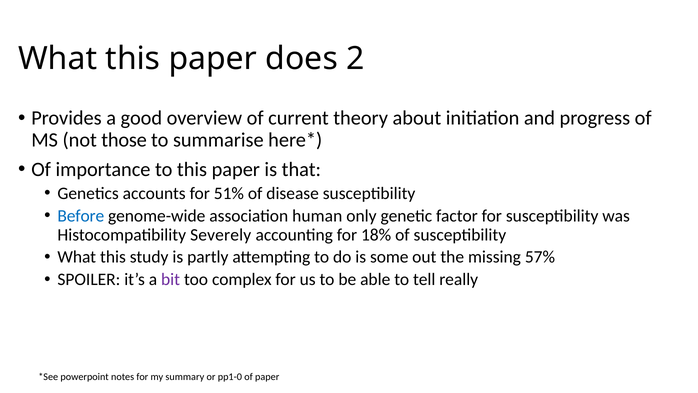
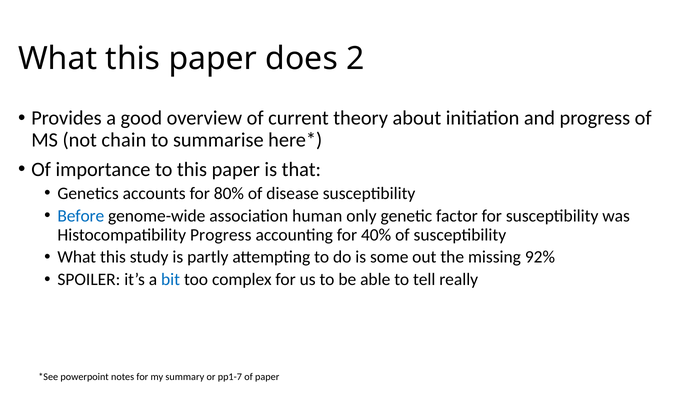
those: those -> chain
51%: 51% -> 80%
Histocompatibility Severely: Severely -> Progress
18%: 18% -> 40%
57%: 57% -> 92%
bit colour: purple -> blue
pp1-0: pp1-0 -> pp1-7
